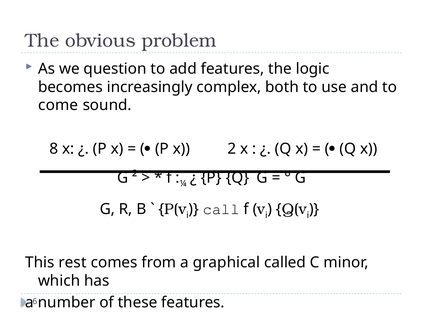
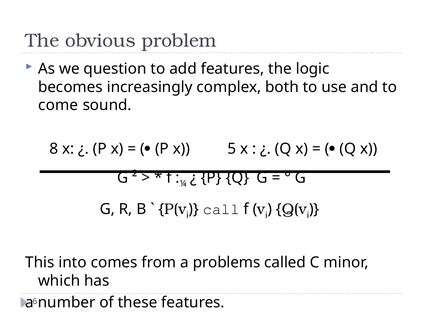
2: 2 -> 5
rest: rest -> into
graphical: graphical -> problems
